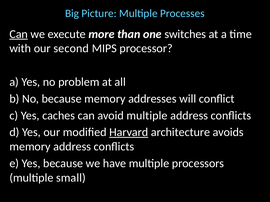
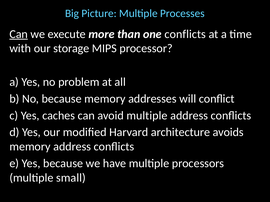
one switches: switches -> conflicts
second: second -> storage
Harvard underline: present -> none
